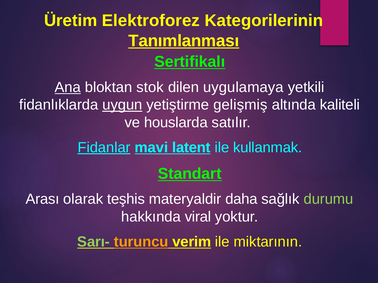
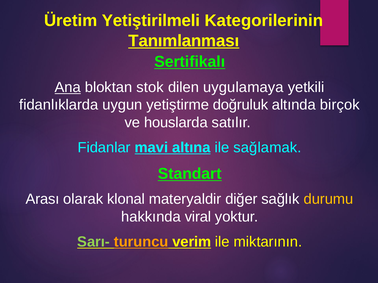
Elektroforez: Elektroforez -> Yetiştirilmeli
uygun underline: present -> none
gelişmiş: gelişmiş -> doğruluk
kaliteli: kaliteli -> birçok
Fidanlar underline: present -> none
latent: latent -> altına
kullanmak: kullanmak -> sağlamak
teşhis: teşhis -> klonal
daha: daha -> diğer
durumu colour: light green -> yellow
